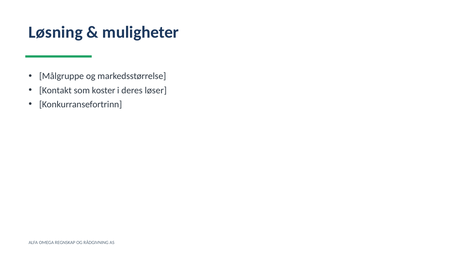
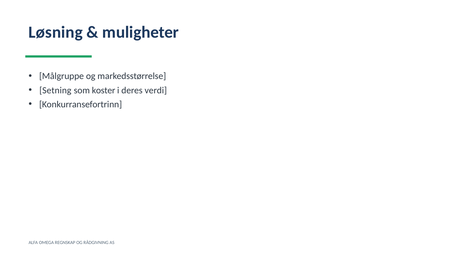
Kontakt: Kontakt -> Setning
løser: løser -> verdi
